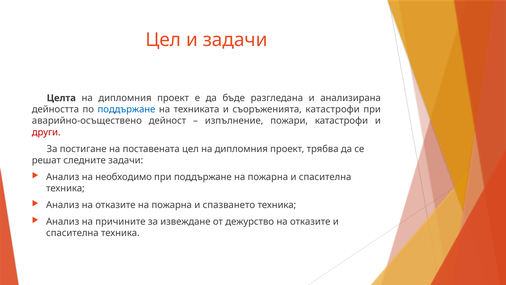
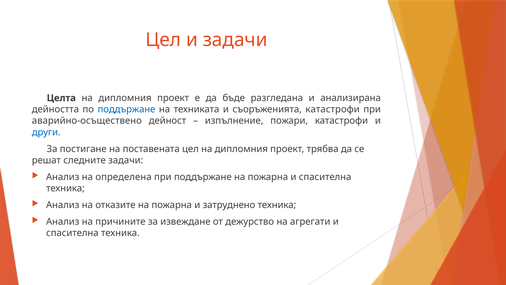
други colour: red -> blue
необходимо: необходимо -> определена
спазването: спазването -> затруднено
дежурство на отказите: отказите -> агрегати
